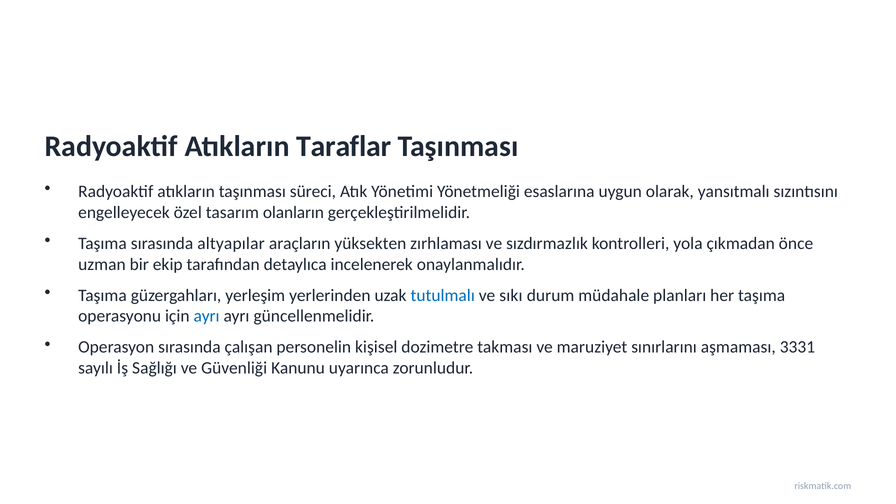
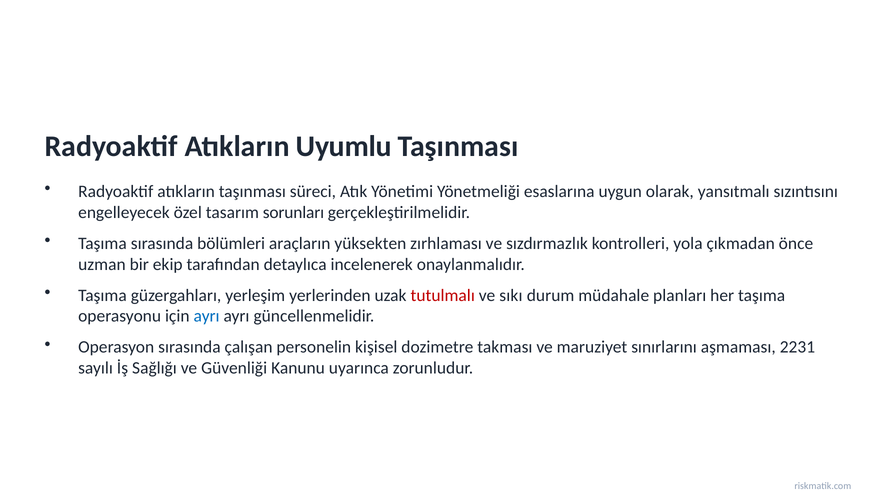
Taraflar: Taraflar -> Uyumlu
olanların: olanların -> sorunları
altyapılar: altyapılar -> bölümleri
tutulmalı colour: blue -> red
3331: 3331 -> 2231
